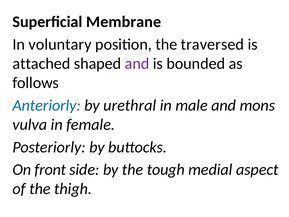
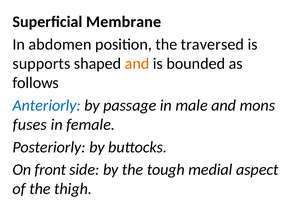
voluntary: voluntary -> abdomen
attached: attached -> supports
and at (137, 64) colour: purple -> orange
urethral: urethral -> passage
vulva: vulva -> fuses
